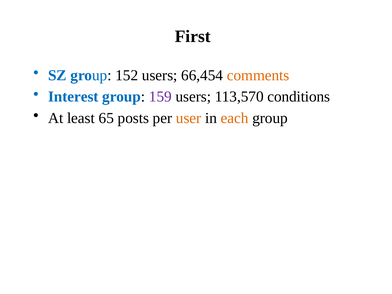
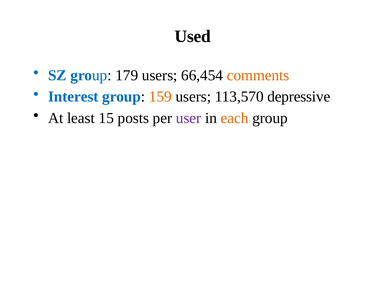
First: First -> Used
152: 152 -> 179
159 colour: purple -> orange
conditions: conditions -> depressive
65: 65 -> 15
user colour: orange -> purple
